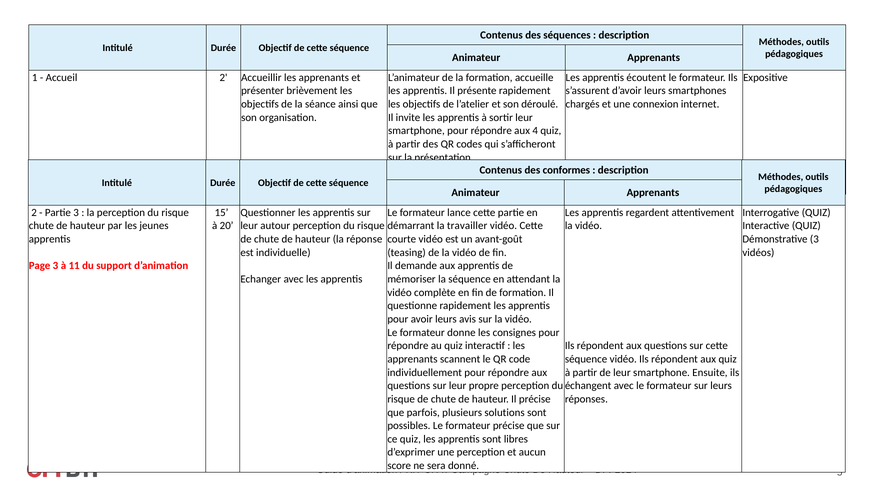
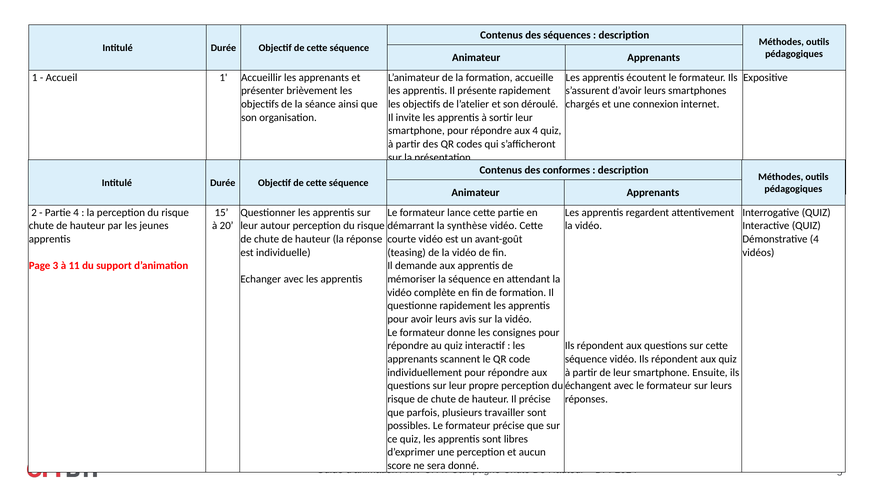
Accueil 2: 2 -> 1
Partie 3: 3 -> 4
travailler: travailler -> synthèse
Démonstrative 3: 3 -> 4
solutions: solutions -> travailler
